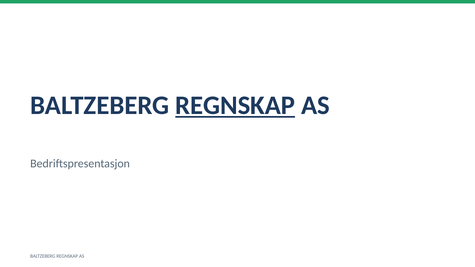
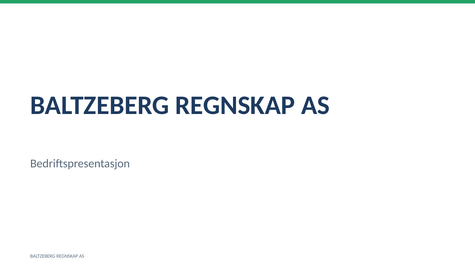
REGNSKAP at (235, 105) underline: present -> none
